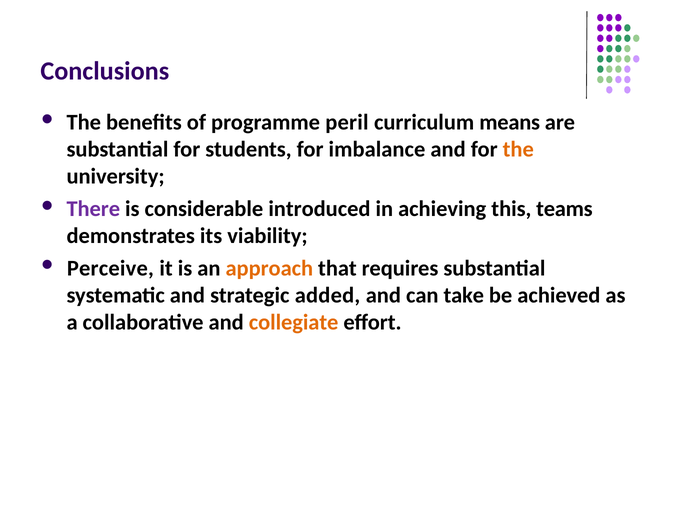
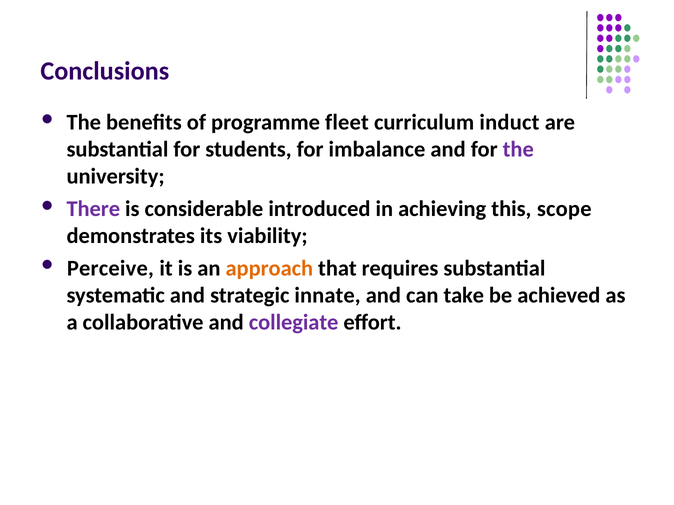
peril: peril -> fleet
means: means -> induct
the at (518, 150) colour: orange -> purple
teams: teams -> scope
added: added -> innate
collegiate colour: orange -> purple
